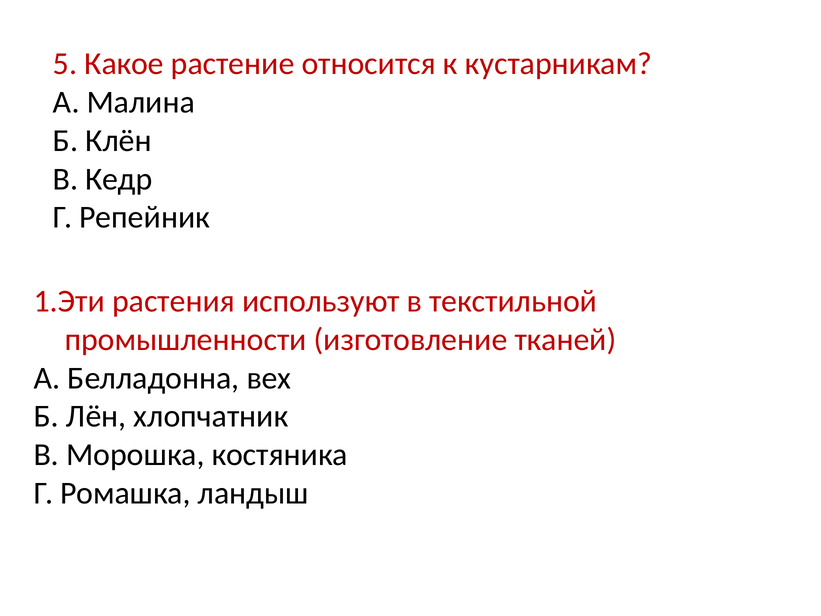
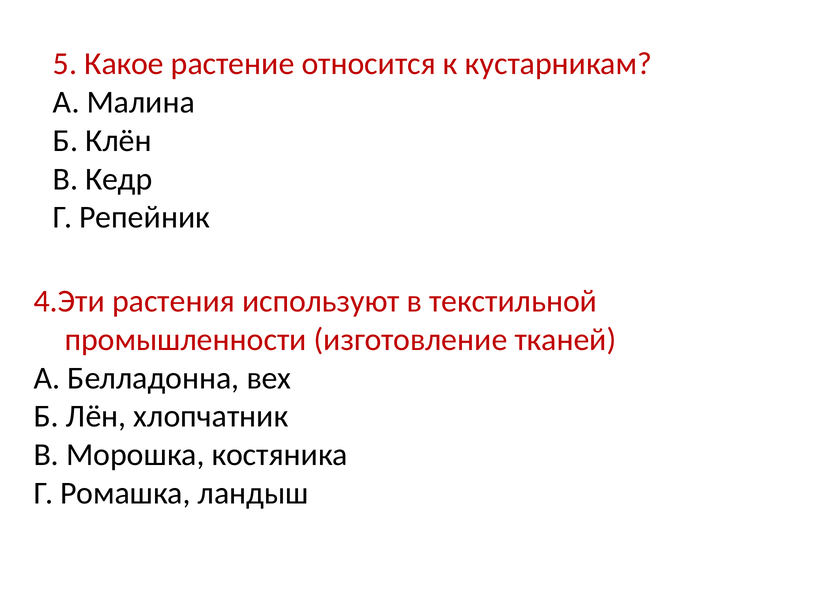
1.Эти: 1.Эти -> 4.Эти
